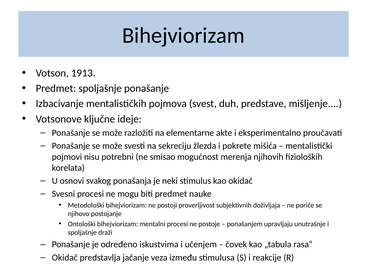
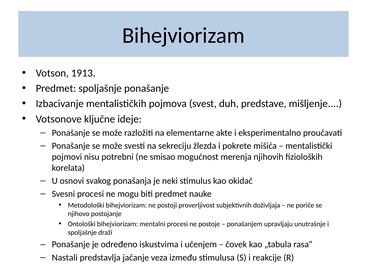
Okidač at (65, 258): Okidač -> Nastali
